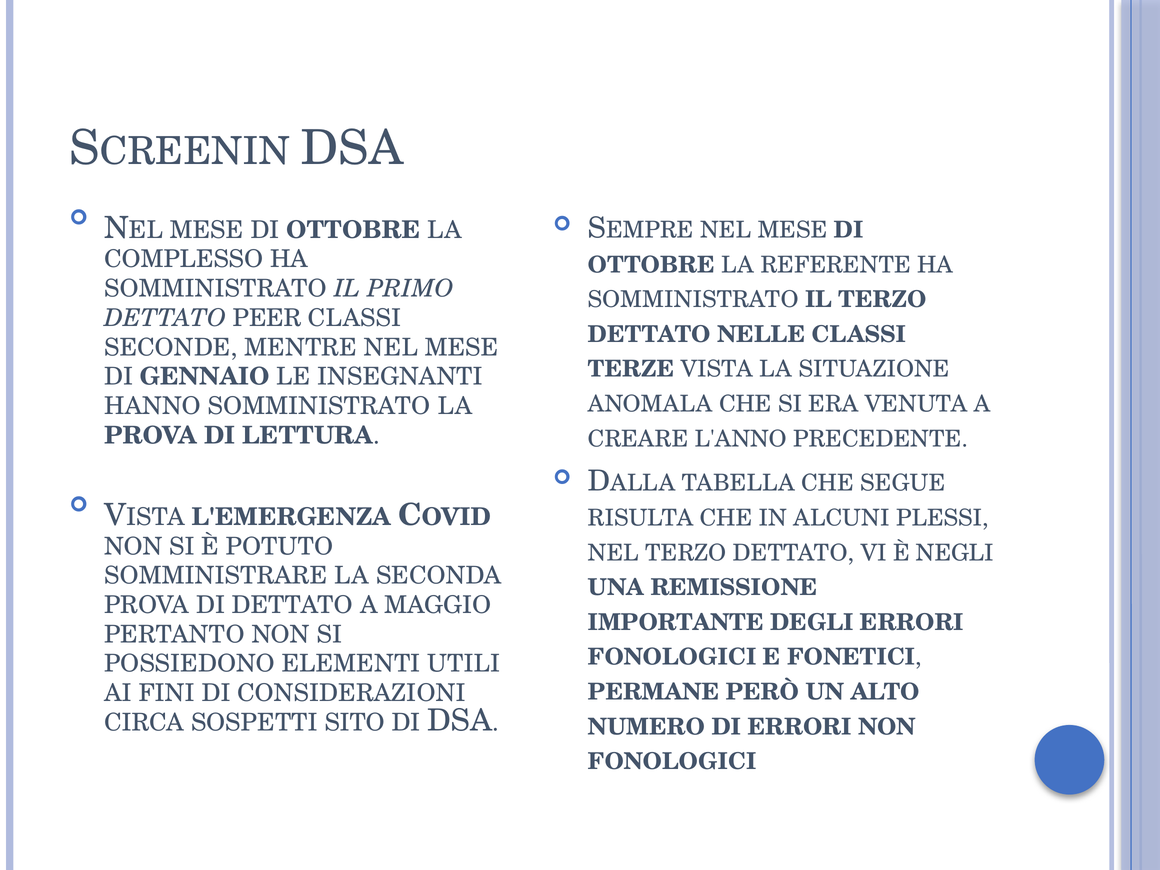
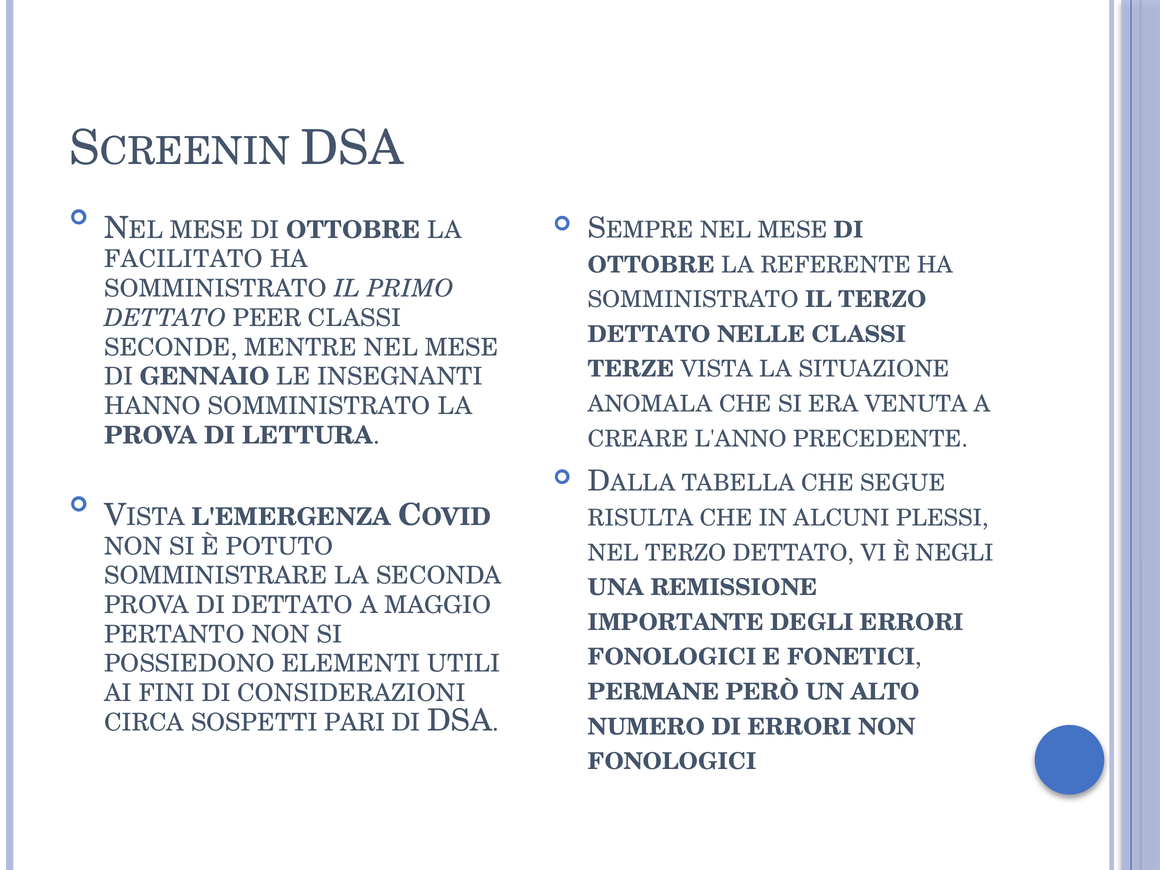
COMPLESSO: COMPLESSO -> FACILITATO
SITO: SITO -> PARI
